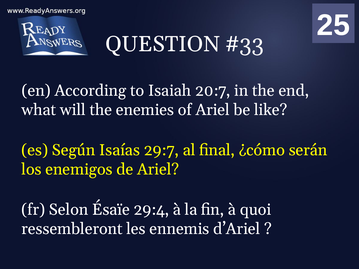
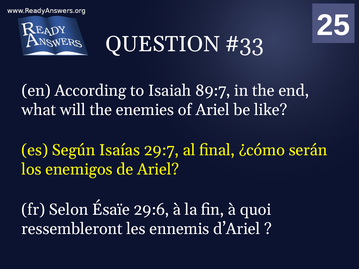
20:7: 20:7 -> 89:7
29:4: 29:4 -> 29:6
